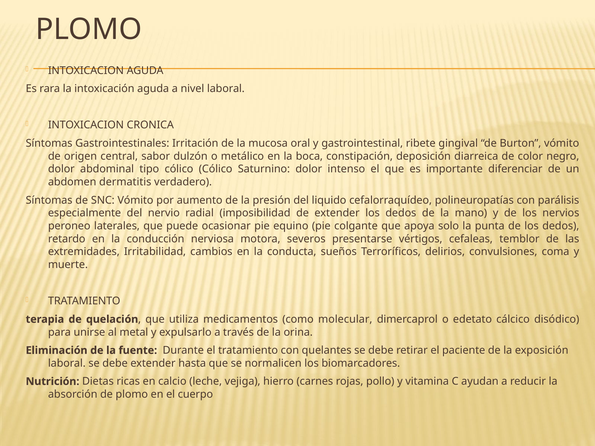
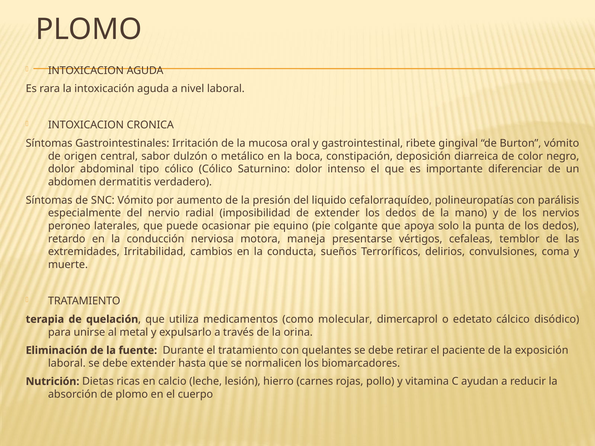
severos: severos -> maneja
vejiga: vejiga -> lesión
